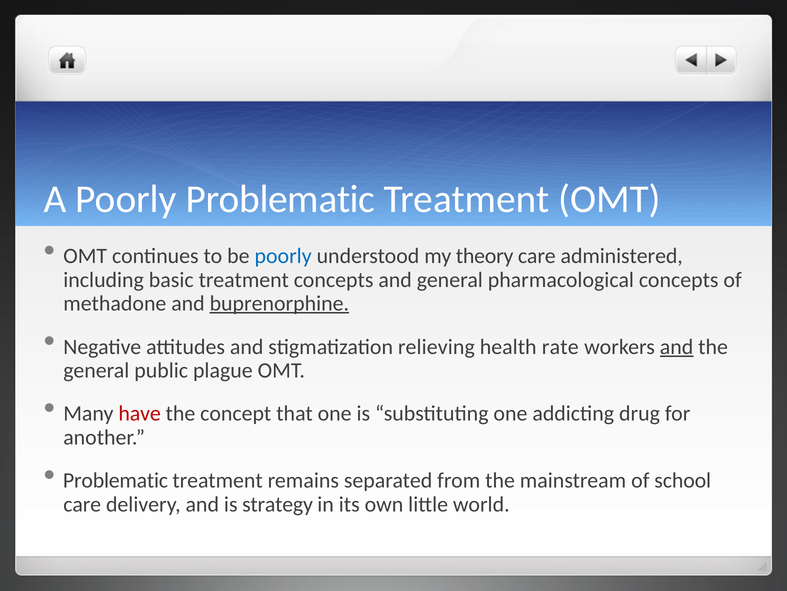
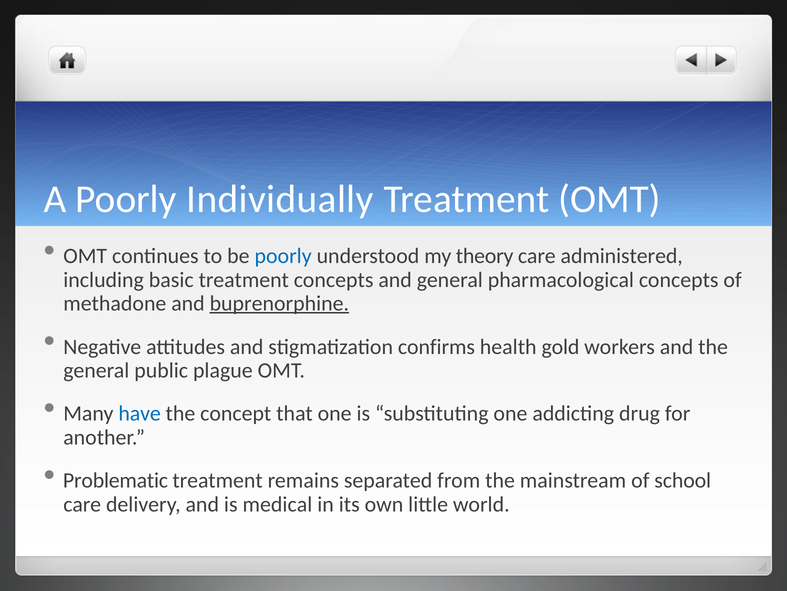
Poorly Problematic: Problematic -> Individually
relieving: relieving -> confirms
rate: rate -> gold
and at (677, 346) underline: present -> none
have colour: red -> blue
strategy: strategy -> medical
